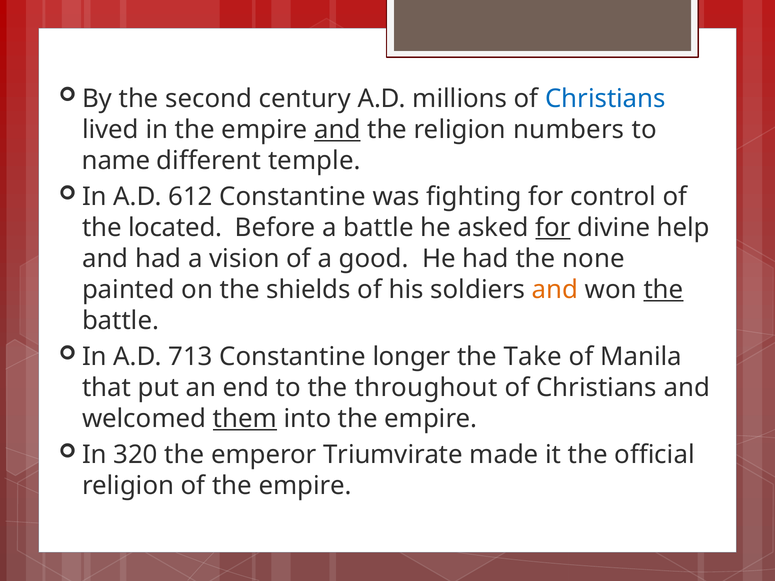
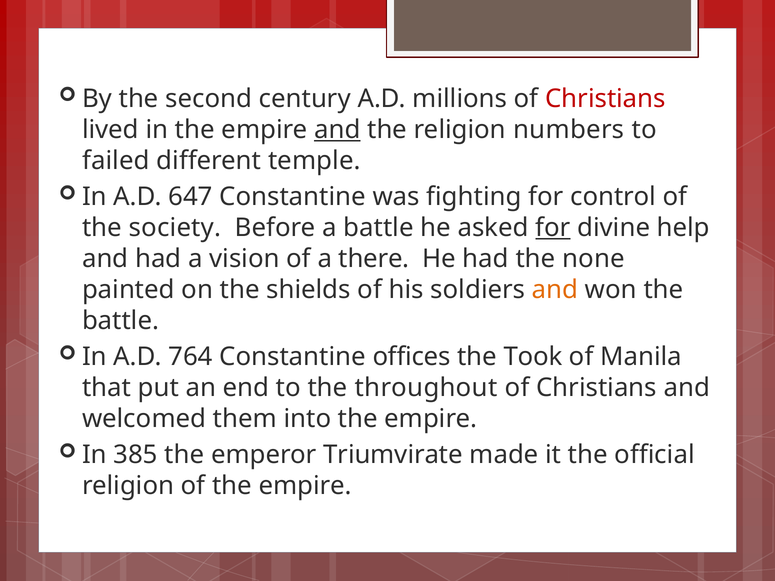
Christians at (605, 99) colour: blue -> red
name: name -> failed
612: 612 -> 647
located: located -> society
good: good -> there
the at (664, 290) underline: present -> none
713: 713 -> 764
longer: longer -> offices
Take: Take -> Took
them underline: present -> none
320: 320 -> 385
